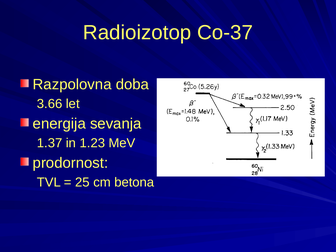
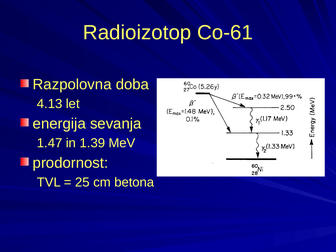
Co-37: Co-37 -> Co-61
3.66: 3.66 -> 4.13
1.37: 1.37 -> 1.47
1.23: 1.23 -> 1.39
